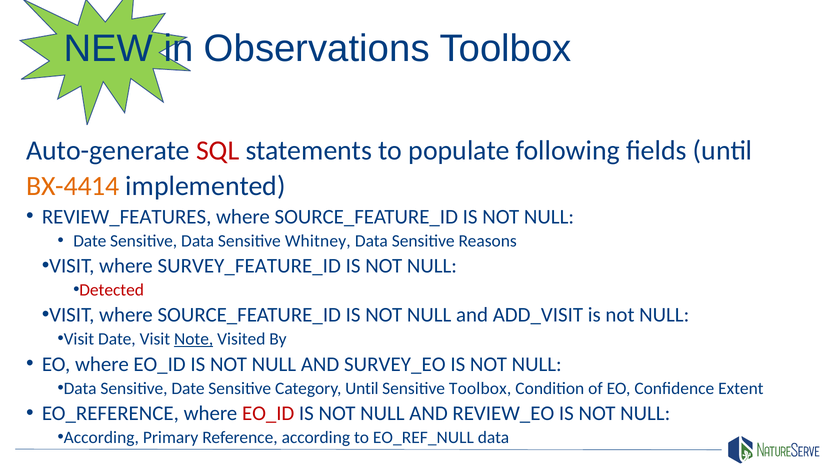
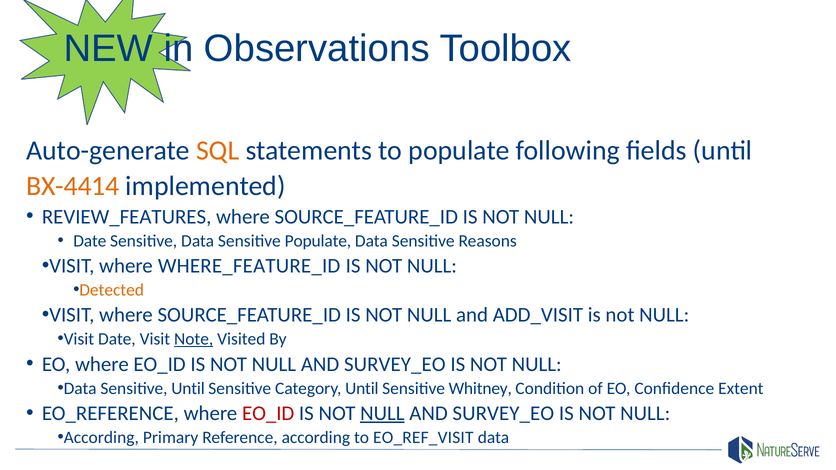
SQL colour: red -> orange
Sensitive Whitney: Whitney -> Populate
SURVEY_FEATURE_ID: SURVEY_FEATURE_ID -> WHERE_FEATURE_ID
Detected colour: red -> orange
Sensitive Date: Date -> Until
Sensitive Toolbox: Toolbox -> Whitney
NULL at (382, 414) underline: none -> present
REVIEW_EO at (503, 414): REVIEW_EO -> SURVEY_EO
EO_REF_NULL: EO_REF_NULL -> EO_REF_VISIT
